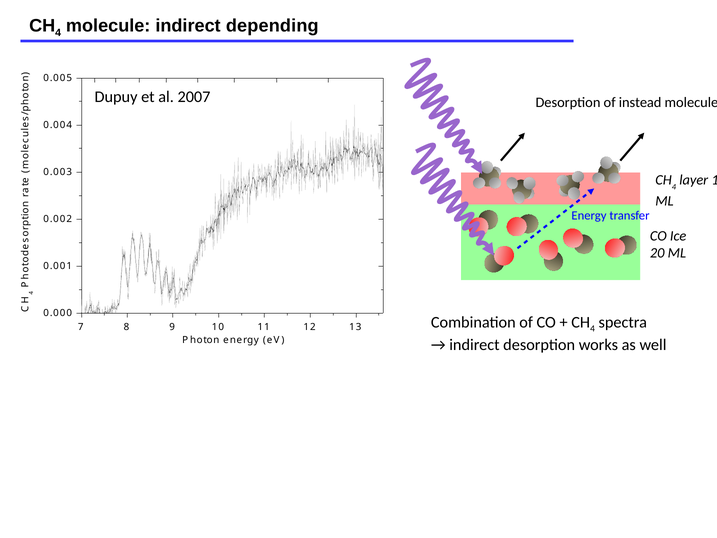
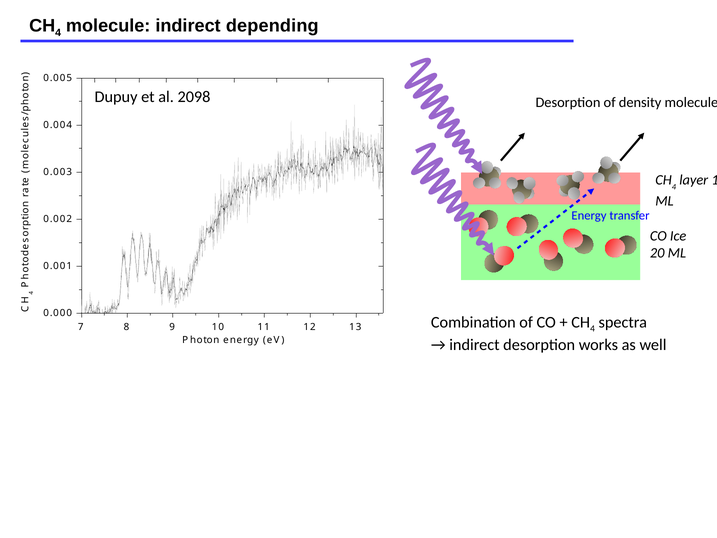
2007: 2007 -> 2098
instead: instead -> density
